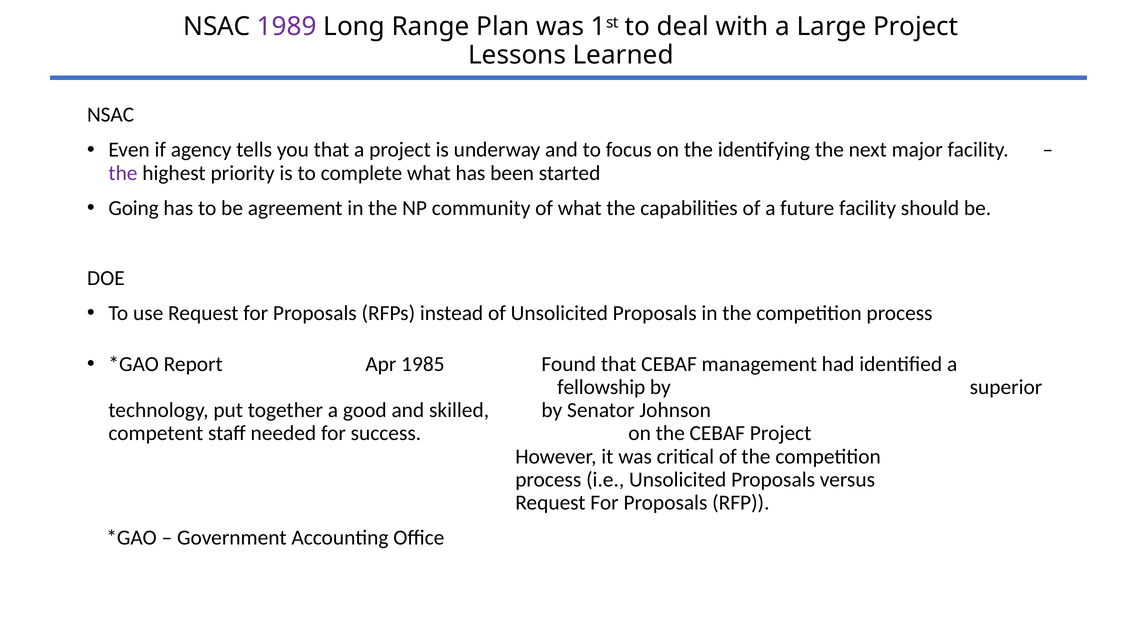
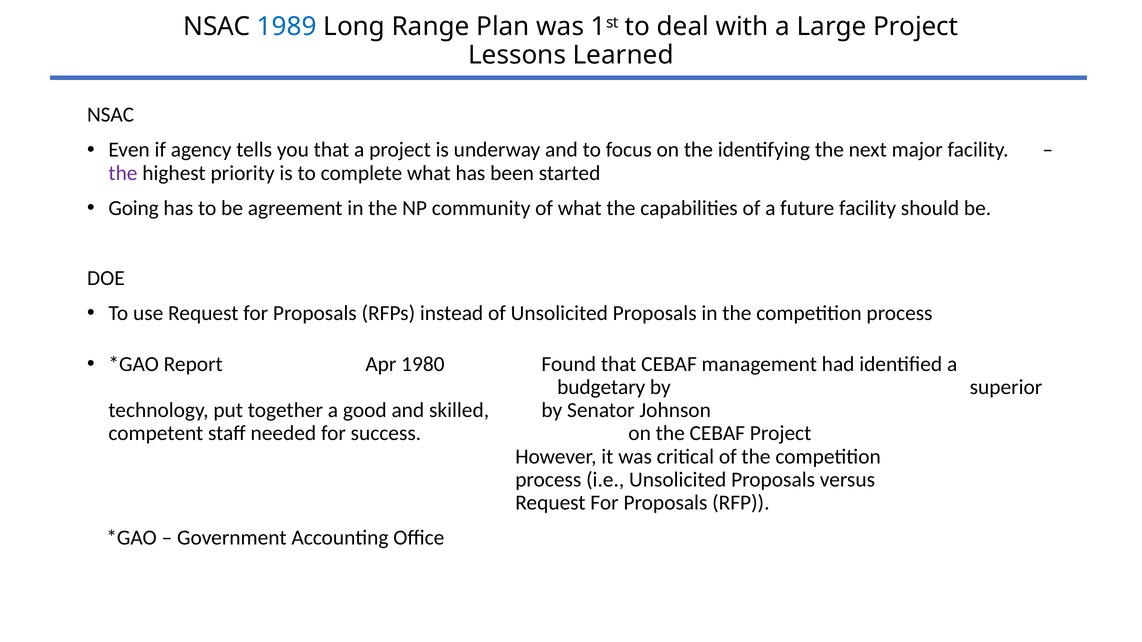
1989 colour: purple -> blue
1985: 1985 -> 1980
fellowship: fellowship -> budgetary
